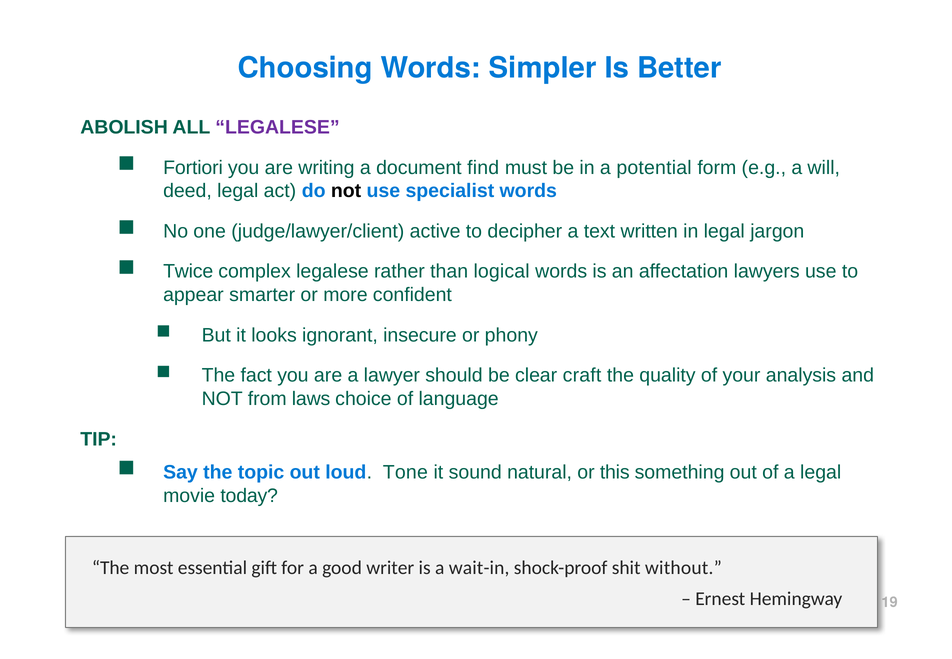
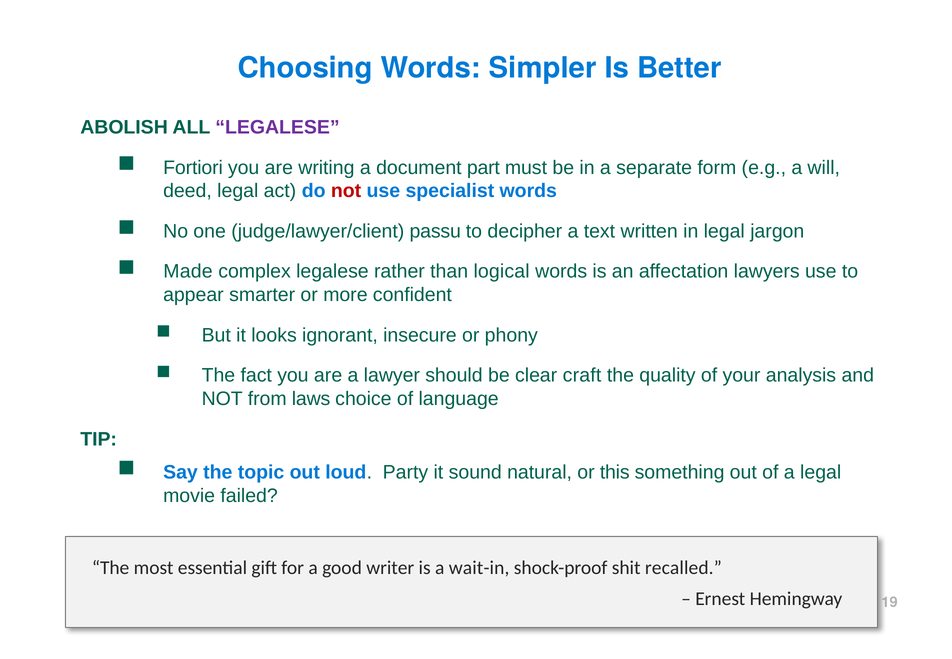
find: find -> part
potential: potential -> separate
not at (346, 191) colour: black -> red
active: active -> passu
Twice: Twice -> Made
Tone: Tone -> Party
today: today -> failed
without: without -> recalled
